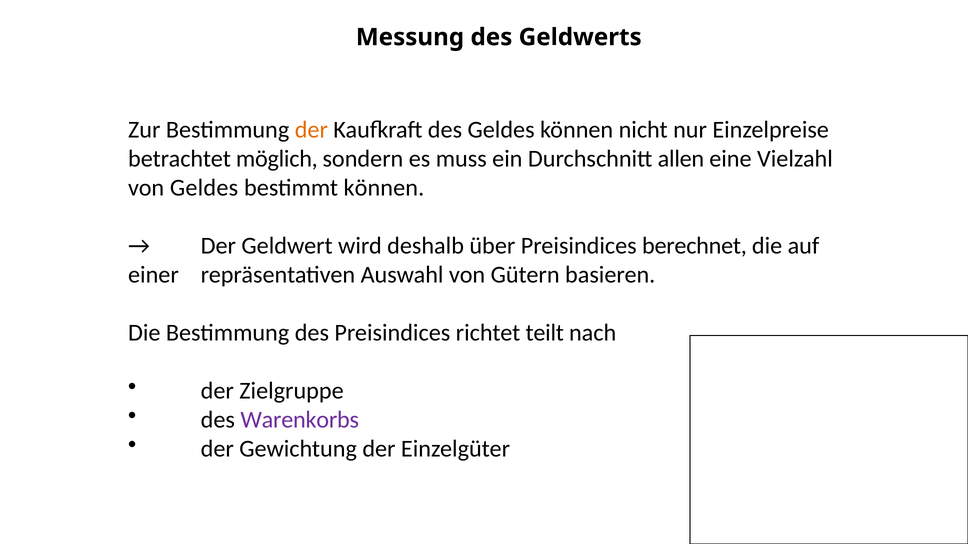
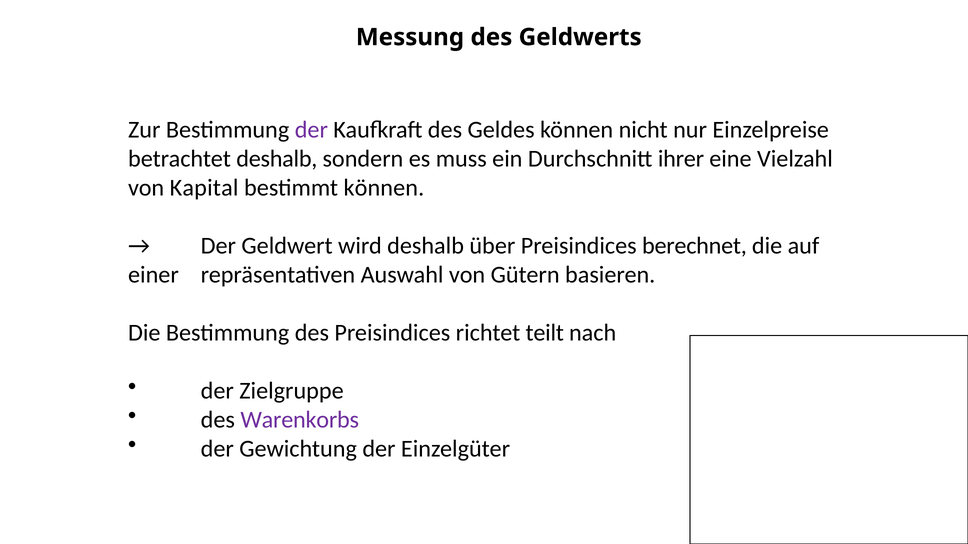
der at (311, 130) colour: orange -> purple
betrachtet möglich: möglich -> deshalb
allen: allen -> ihrer
von Geldes: Geldes -> Kapital
